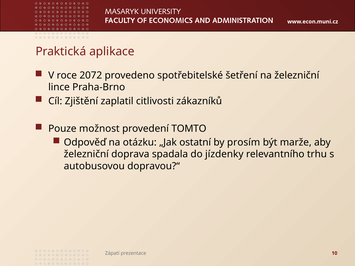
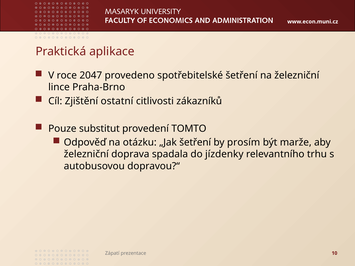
2072: 2072 -> 2047
zaplatil: zaplatil -> ostatní
možnost: možnost -> substitut
„Jak ostatní: ostatní -> šetření
